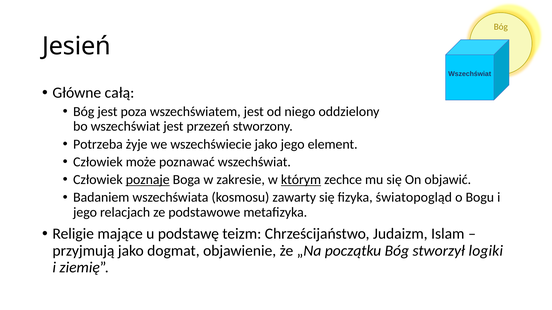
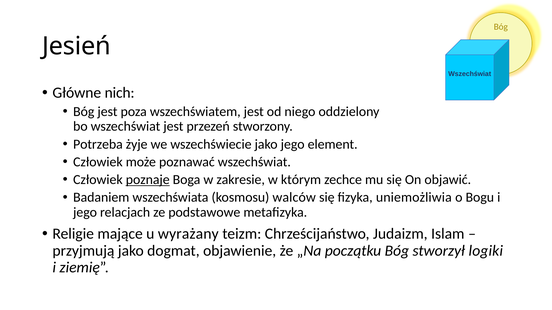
całą: całą -> nich
którym underline: present -> none
zawarty: zawarty -> walców
światopogląd: światopogląd -> uniemożliwia
podstawę: podstawę -> wyrażany
